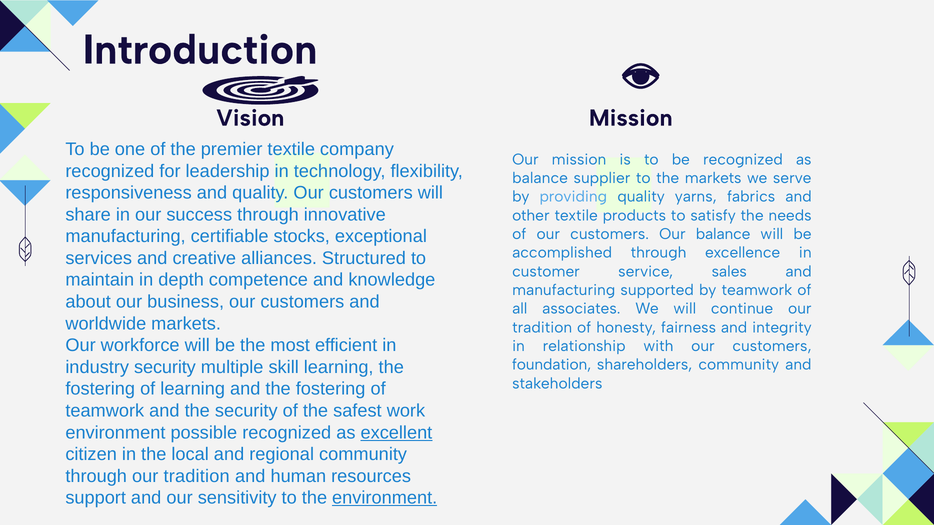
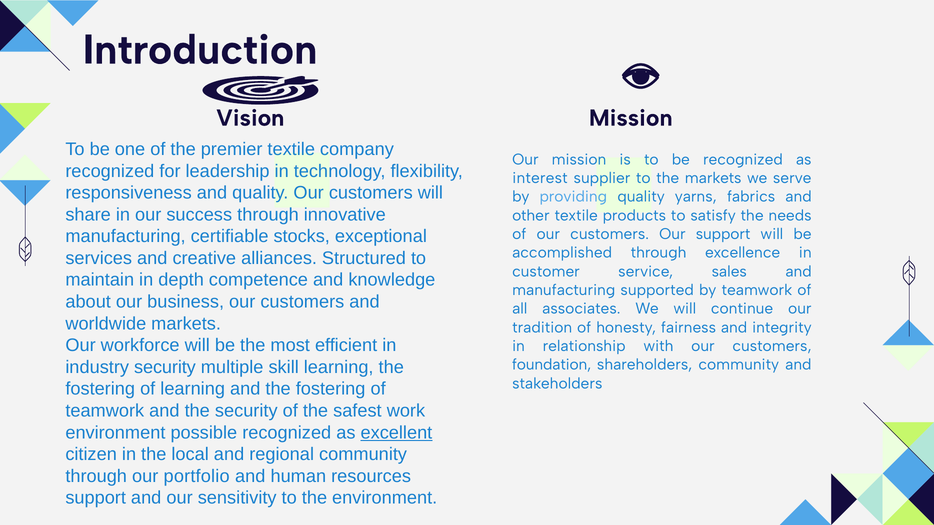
balance at (540, 178): balance -> interest
Our balance: balance -> support
through our tradition: tradition -> portfolio
environment at (385, 498) underline: present -> none
